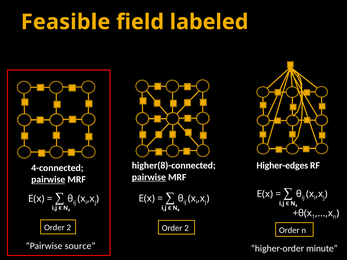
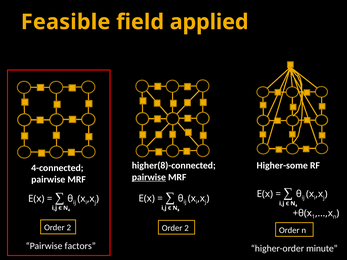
labeled: labeled -> applied
Higher-edges: Higher-edges -> Higher-some
pairwise at (48, 180) underline: present -> none
source: source -> factors
